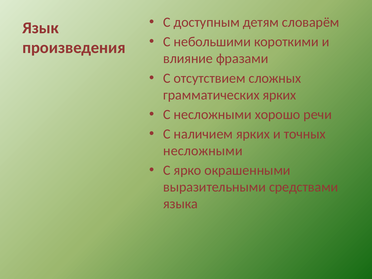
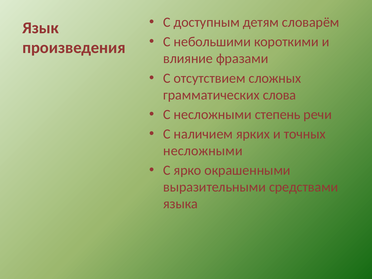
грамматических ярких: ярких -> слова
хорошо: хорошо -> степень
